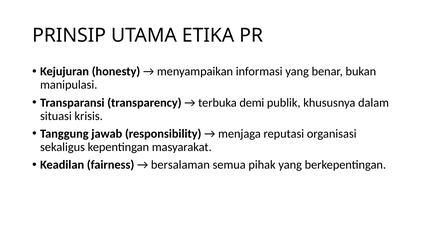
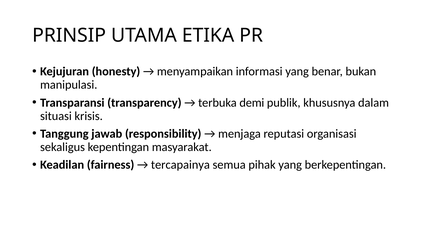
bersalaman: bersalaman -> tercapainya
